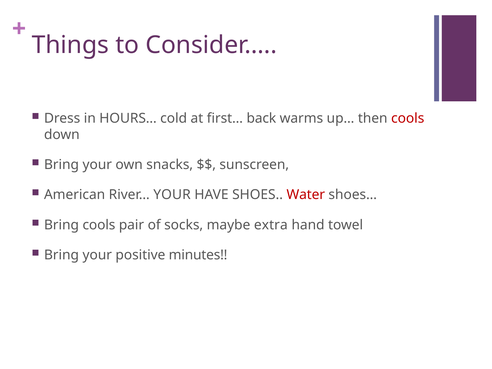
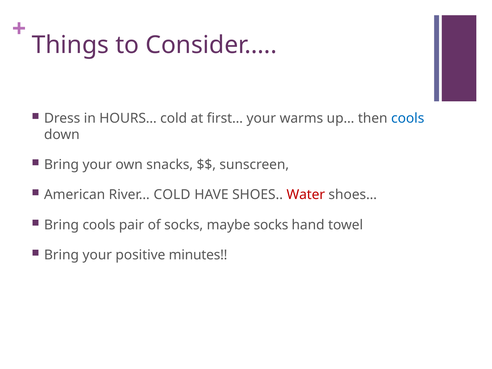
first… back: back -> your
cools at (408, 118) colour: red -> blue
River… YOUR: YOUR -> COLD
maybe extra: extra -> socks
